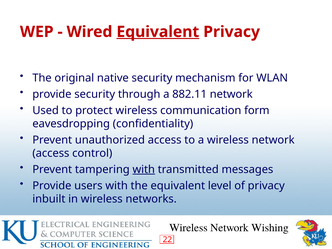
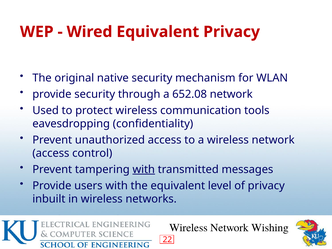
Equivalent at (158, 32) underline: present -> none
882.11: 882.11 -> 652.08
form: form -> tools
